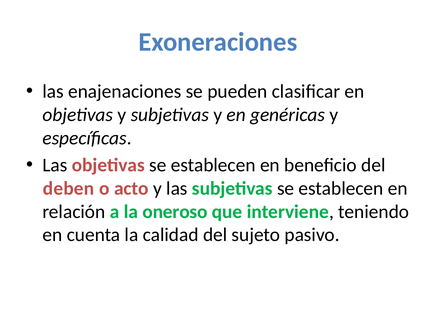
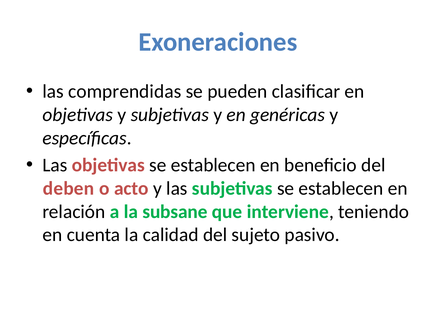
enajenaciones: enajenaciones -> comprendidas
oneroso: oneroso -> subsane
